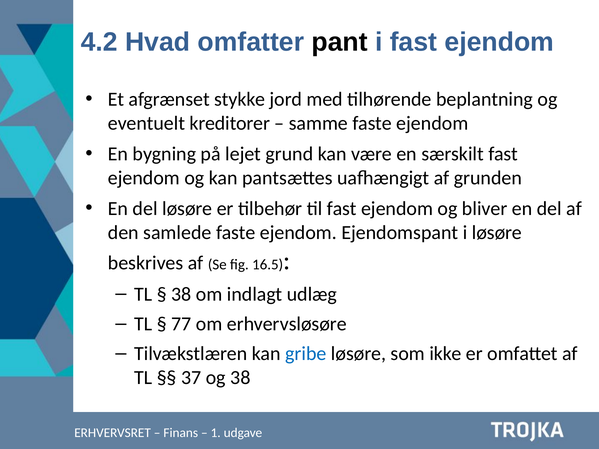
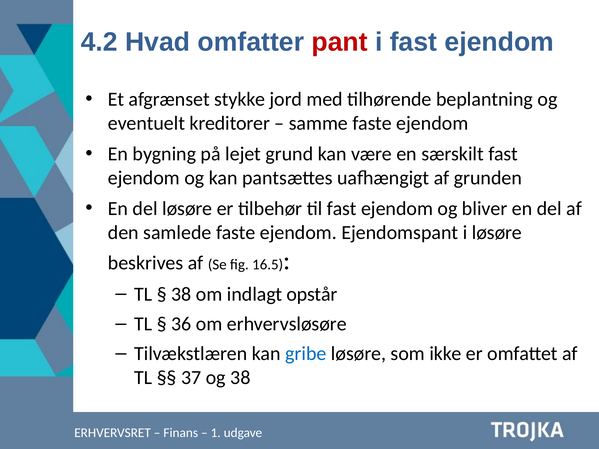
pant colour: black -> red
udlæg: udlæg -> opstår
77: 77 -> 36
